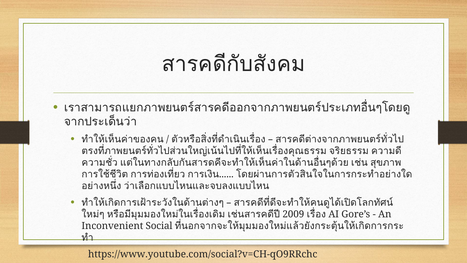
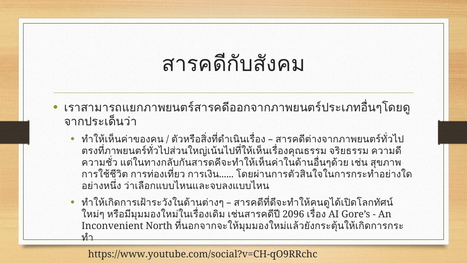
2009: 2009 -> 2096
Social: Social -> North
